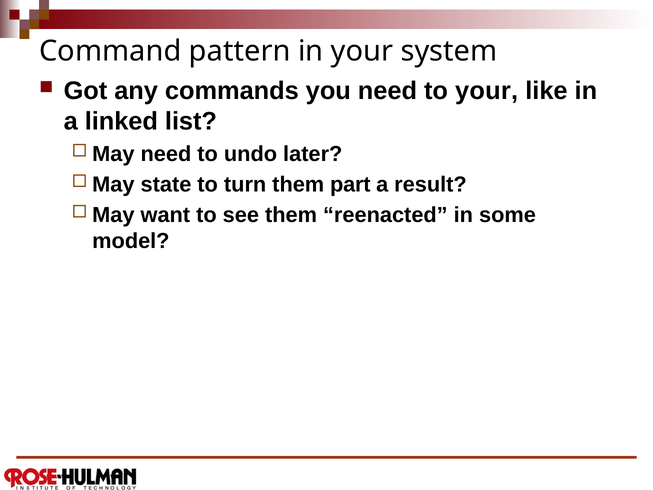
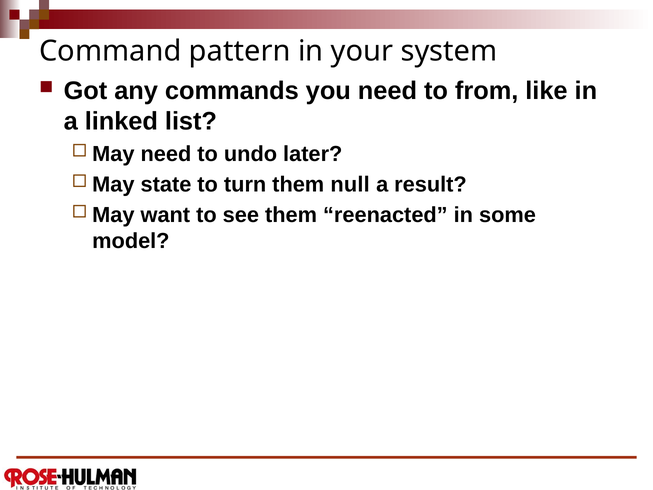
to your: your -> from
part: part -> null
